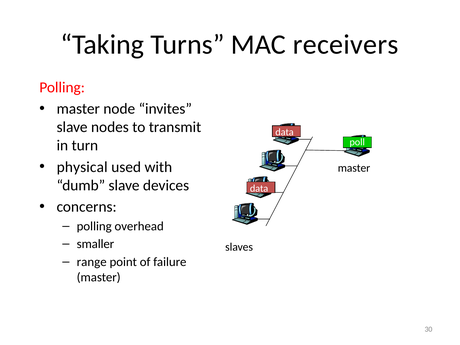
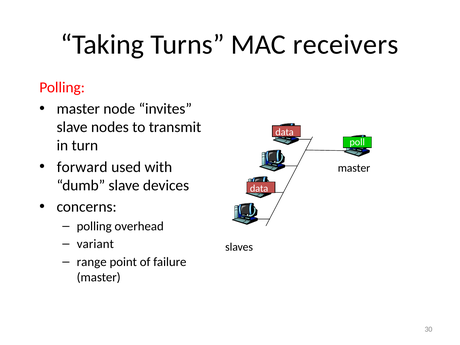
physical: physical -> forward
smaller: smaller -> variant
